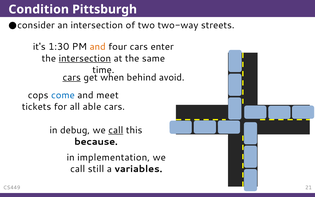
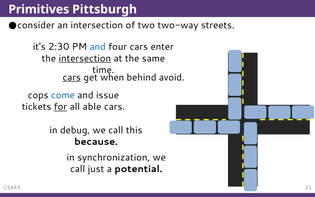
Condition: Condition -> Primitives
1:30: 1:30 -> 2:30
and at (98, 47) colour: orange -> blue
meet: meet -> issue
for underline: none -> present
call at (116, 130) underline: present -> none
implementation: implementation -> synchronization
still: still -> just
variables: variables -> potential
